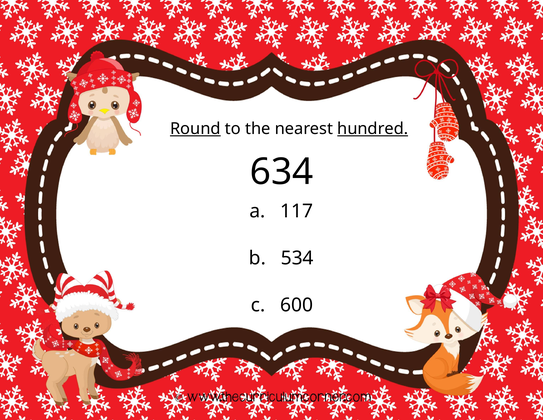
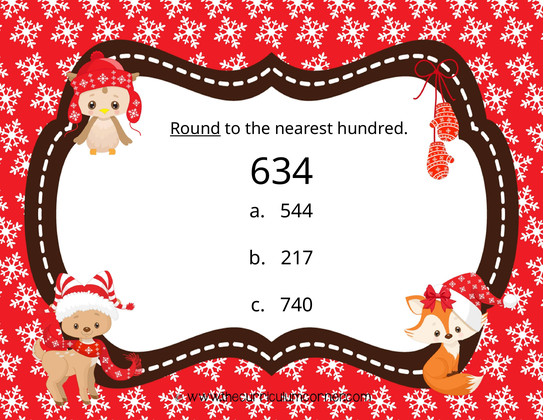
hundred underline: present -> none
117: 117 -> 544
534: 534 -> 217
600: 600 -> 740
